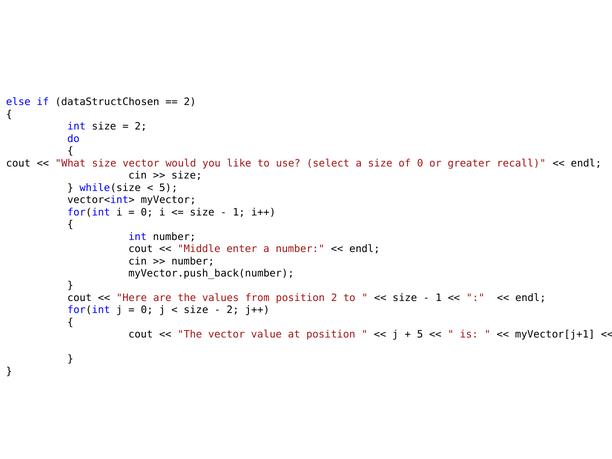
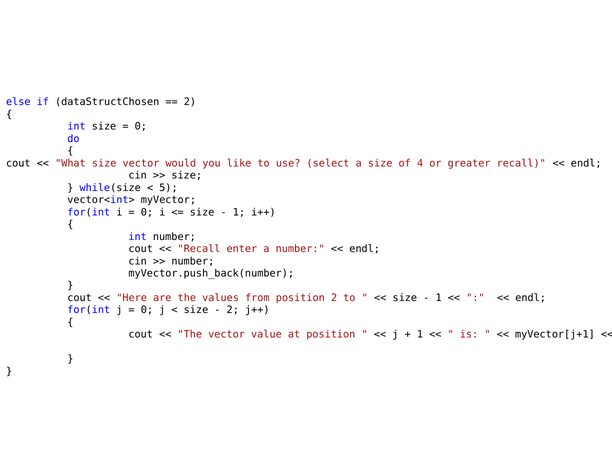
2 at (141, 127): 2 -> 0
of 0: 0 -> 4
Middle at (199, 249): Middle -> Recall
5 at (420, 335): 5 -> 1
